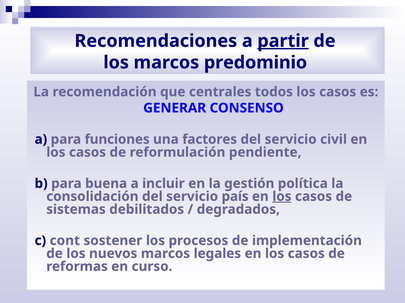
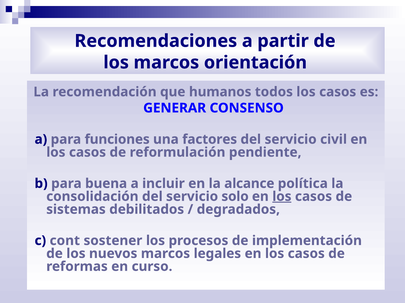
partir underline: present -> none
predominio: predominio -> orientación
centrales: centrales -> humanos
gestión: gestión -> alcance
país: país -> solo
